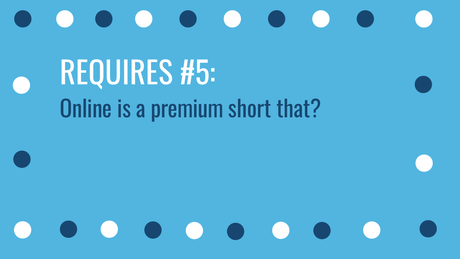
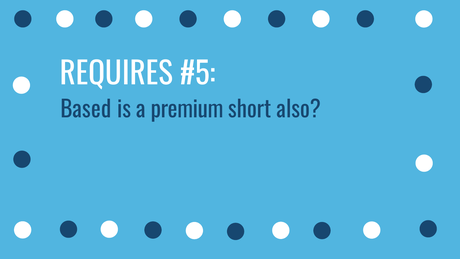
Online: Online -> Based
that: that -> also
